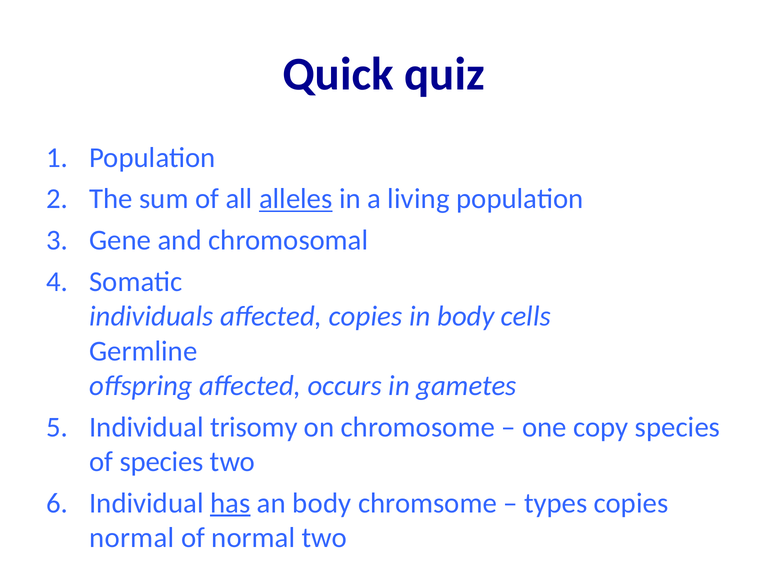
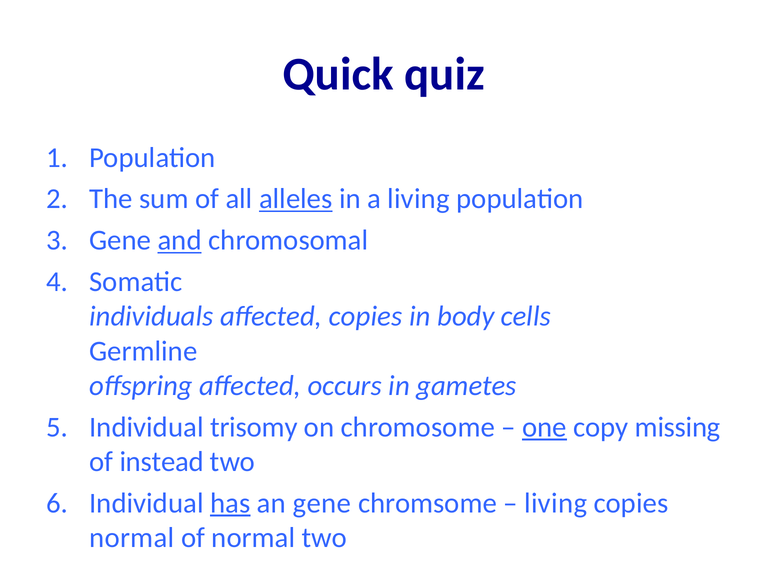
and underline: none -> present
one underline: none -> present
copy species: species -> missing
of species: species -> instead
an body: body -> gene
types at (556, 503): types -> living
